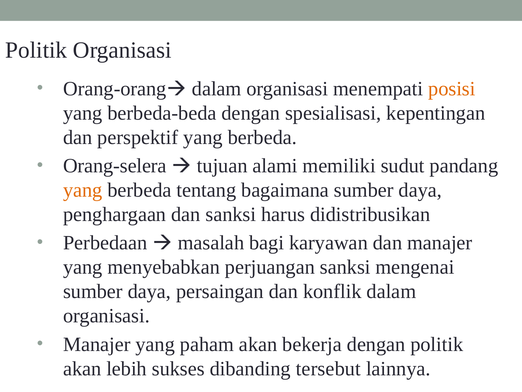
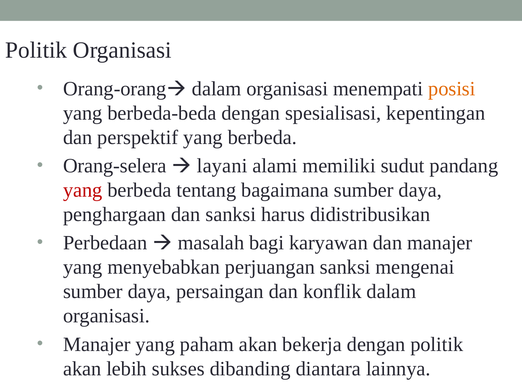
tujuan: tujuan -> layani
yang at (83, 190) colour: orange -> red
tersebut: tersebut -> diantara
